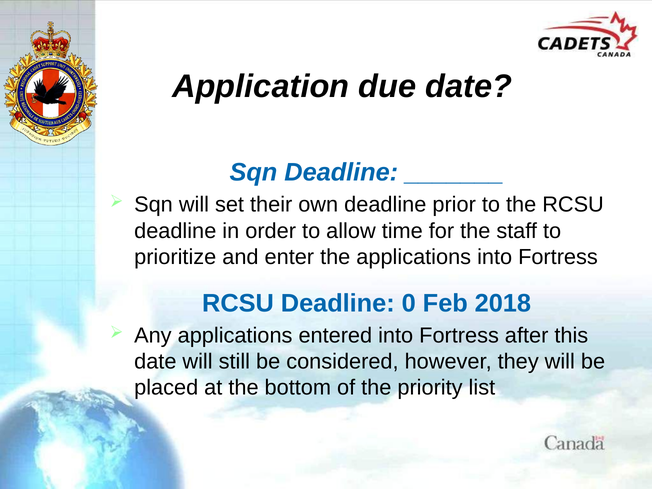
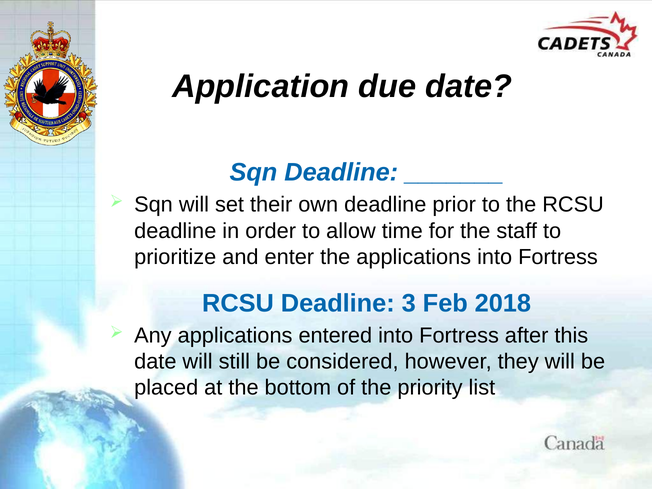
0: 0 -> 3
